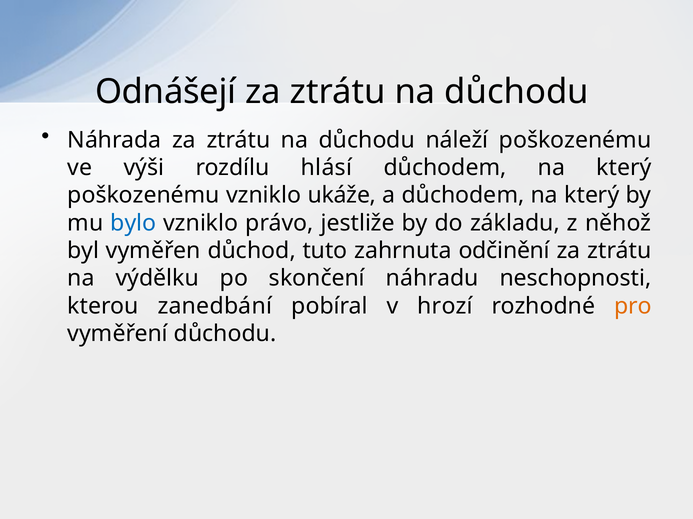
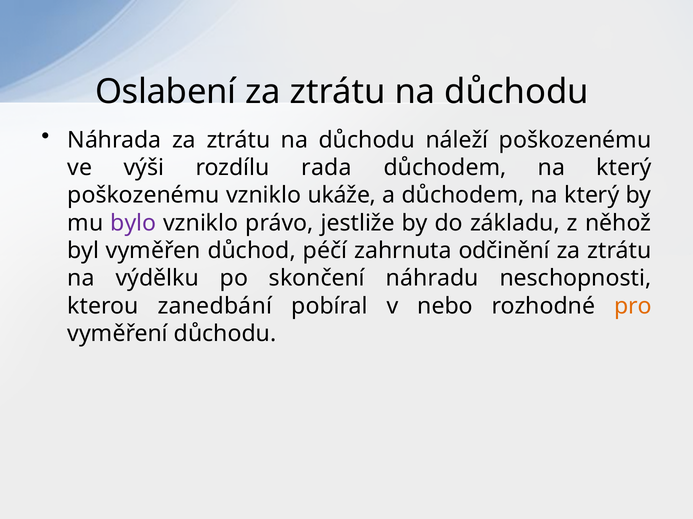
Odnášejí: Odnášejí -> Oslabení
hlásí: hlásí -> rada
bylo colour: blue -> purple
tuto: tuto -> péčí
hrozí: hrozí -> nebo
